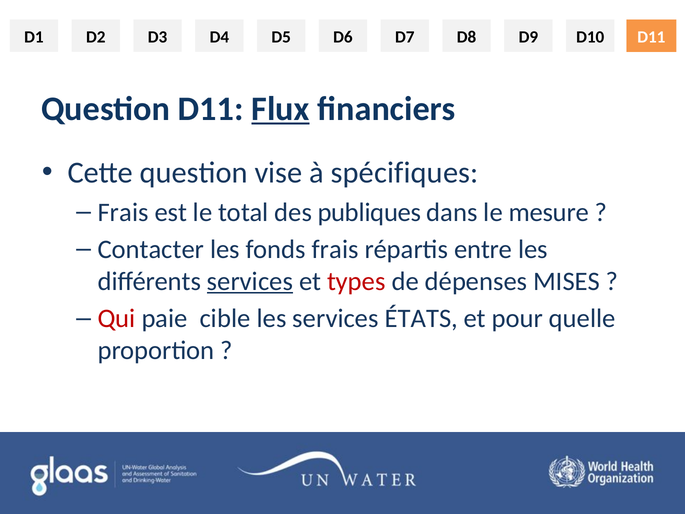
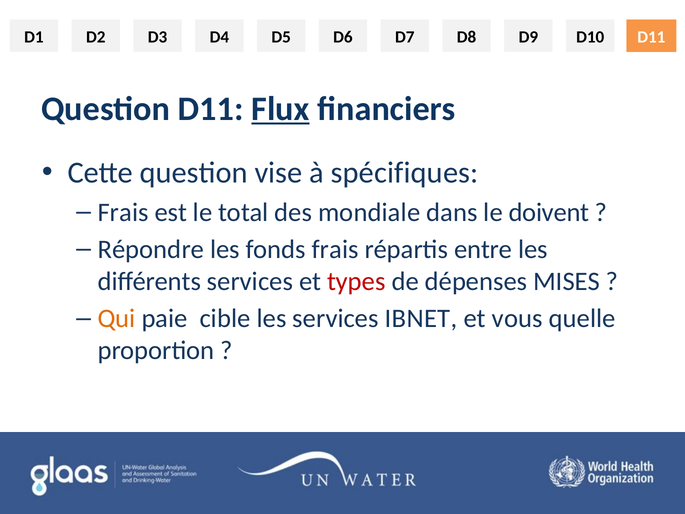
publiques: publiques -> mondiale
mesure: mesure -> doivent
Contacter: Contacter -> Répondre
services at (250, 281) underline: present -> none
Qui colour: red -> orange
ÉTATS: ÉTATS -> IBNET
pour: pour -> vous
